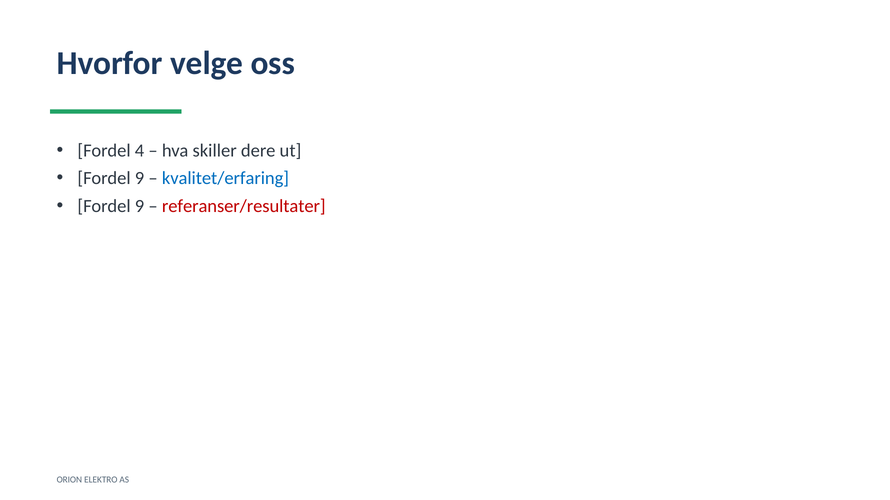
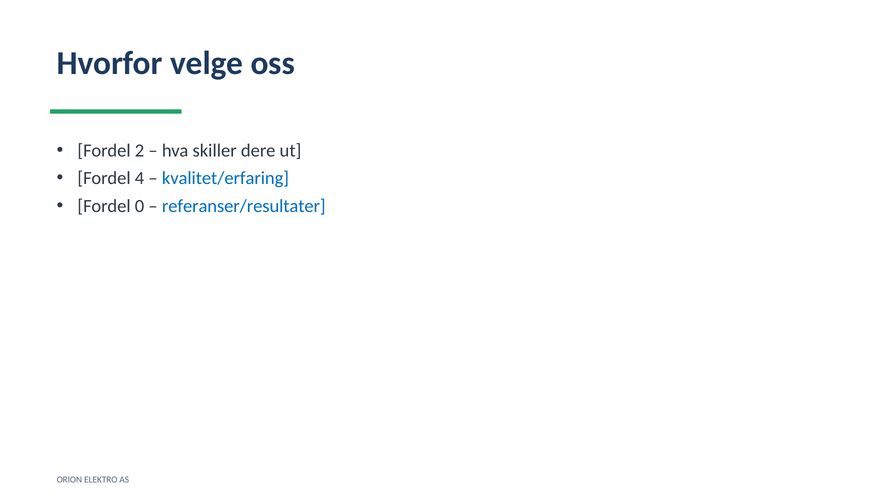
4: 4 -> 2
9 at (140, 179): 9 -> 4
9 at (140, 206): 9 -> 0
referanser/resultater colour: red -> blue
